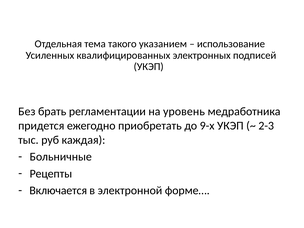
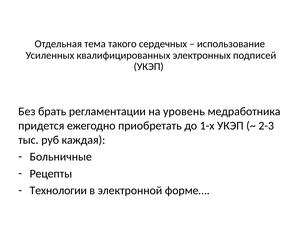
указанием: указанием -> сердечных
9-х: 9-х -> 1-х
Включается: Включается -> Технологии
